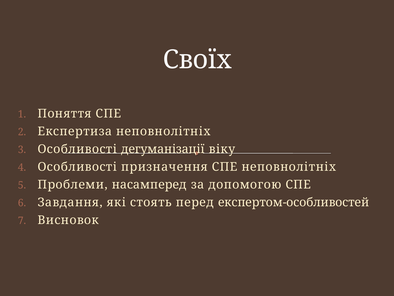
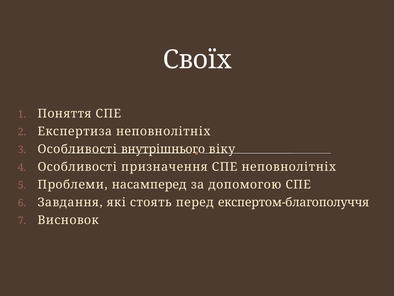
дегуманізації: дегуманізації -> внутрішнього
експертом-особливостей: експертом-особливостей -> експертом-благополуччя
